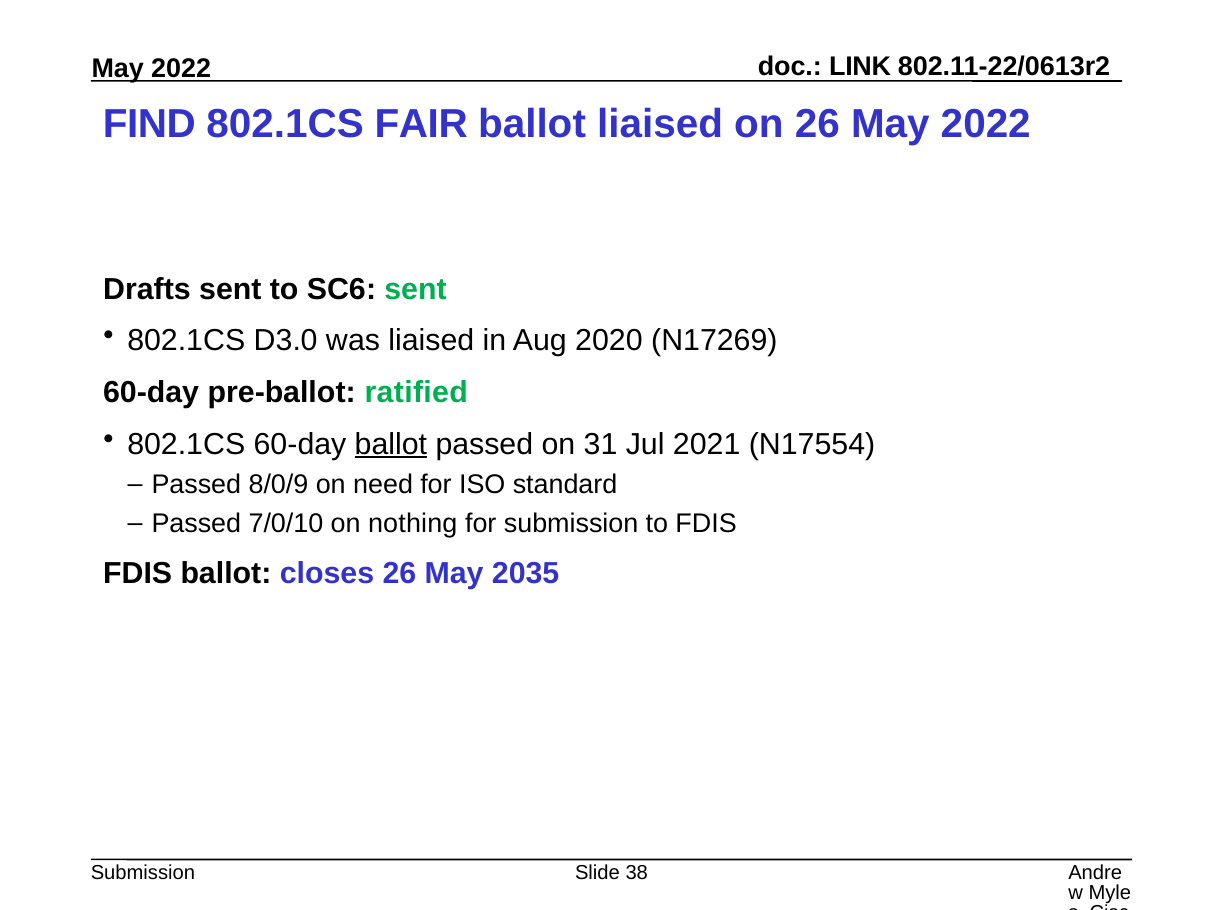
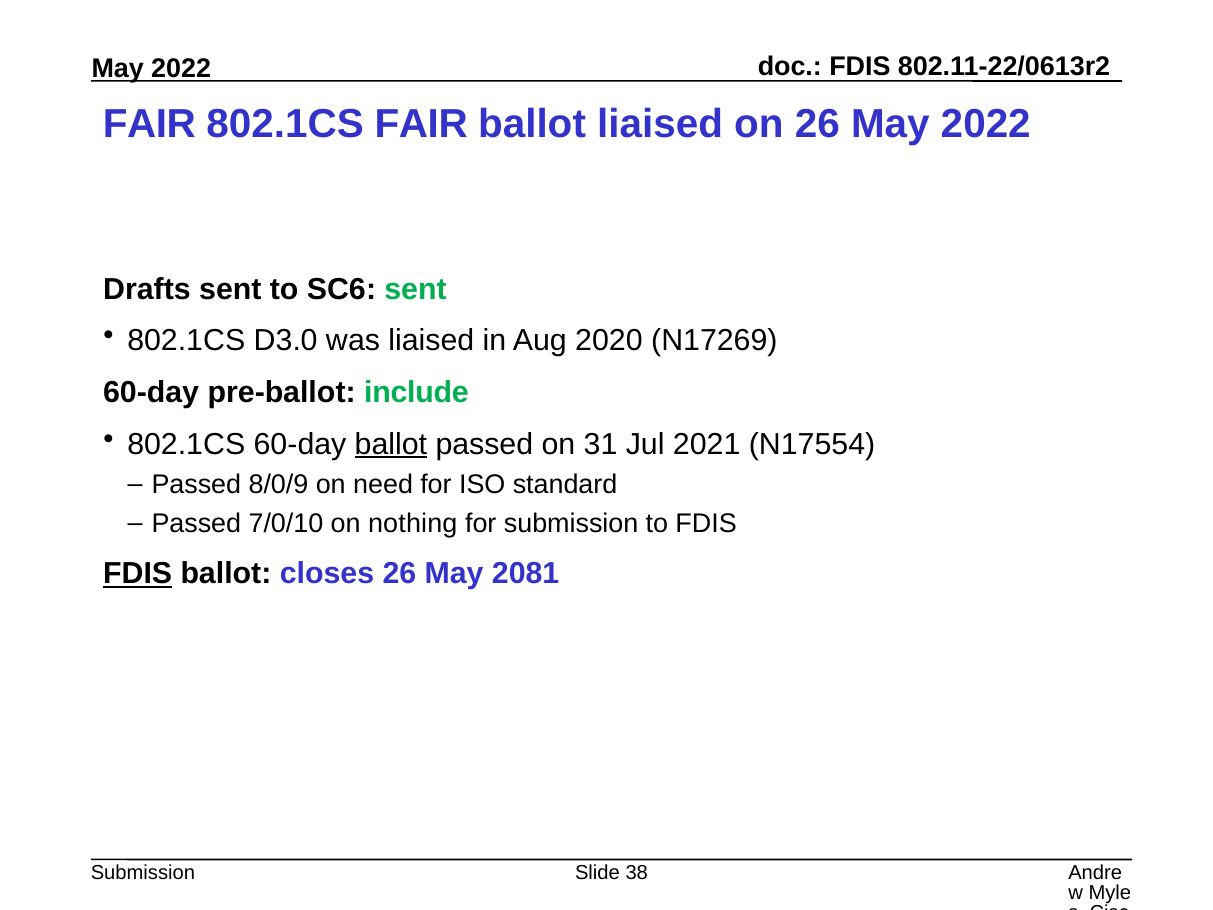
LINK at (860, 67): LINK -> FDIS
FIND at (149, 124): FIND -> FAIR
ratified: ratified -> include
FDIS at (138, 574) underline: none -> present
2035: 2035 -> 2081
